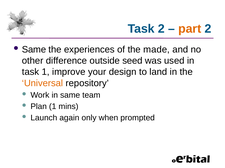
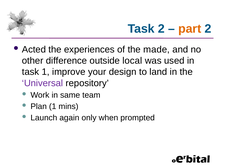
Same at (34, 50): Same -> Acted
seed: seed -> local
Universal colour: orange -> purple
